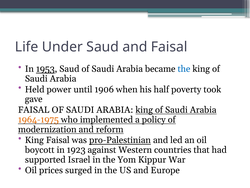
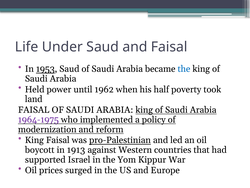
1906: 1906 -> 1962
gave: gave -> land
1964-1975 colour: orange -> purple
1923: 1923 -> 1913
